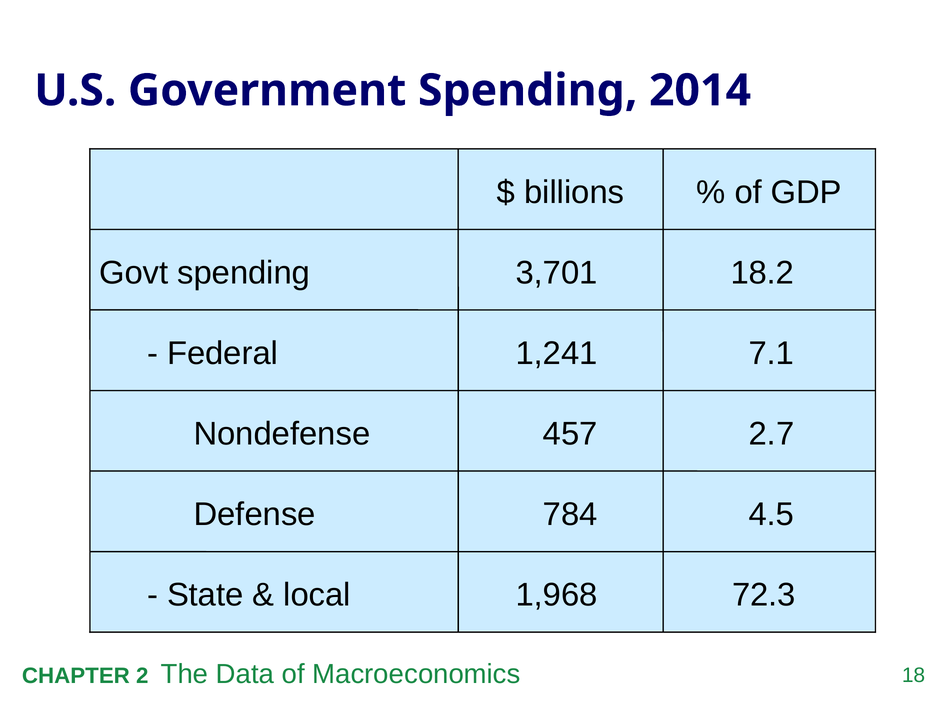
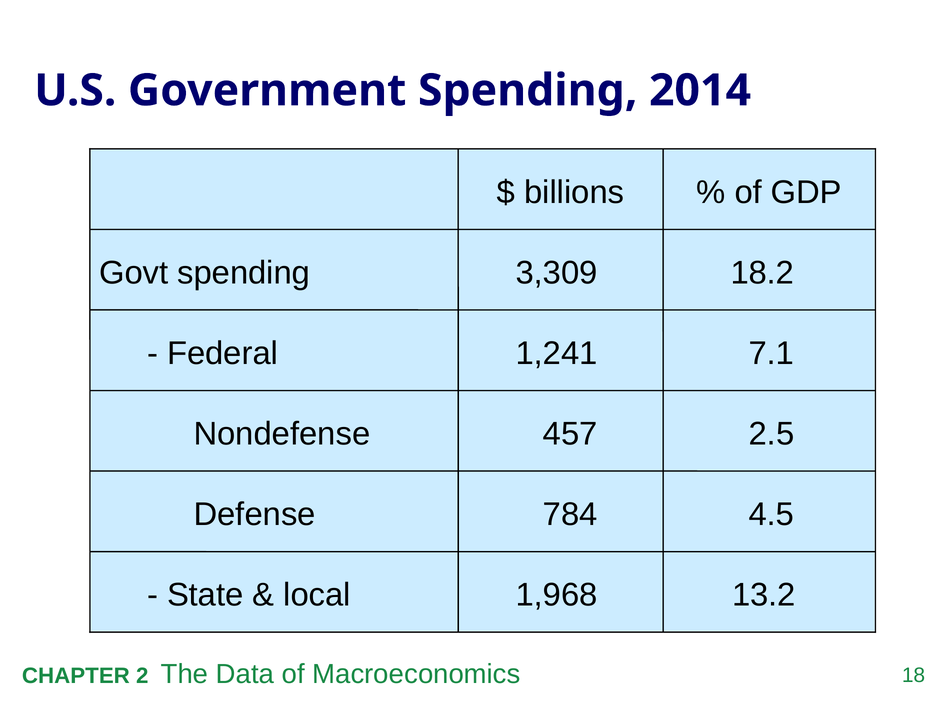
3,701: 3,701 -> 3,309
2.7: 2.7 -> 2.5
72.3: 72.3 -> 13.2
